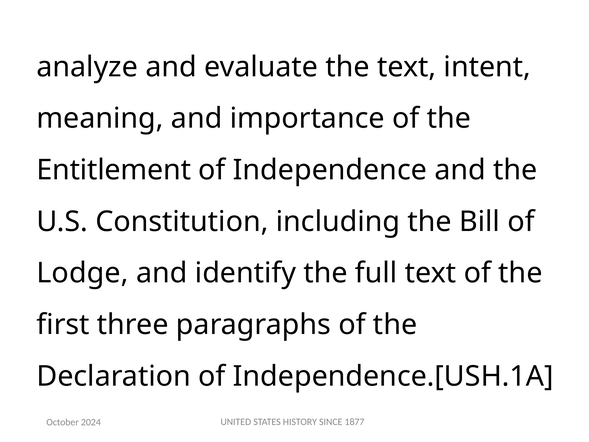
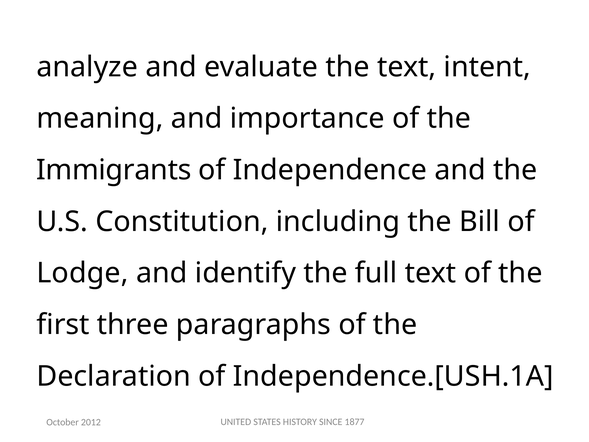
Entitlement: Entitlement -> Immigrants
2024: 2024 -> 2012
